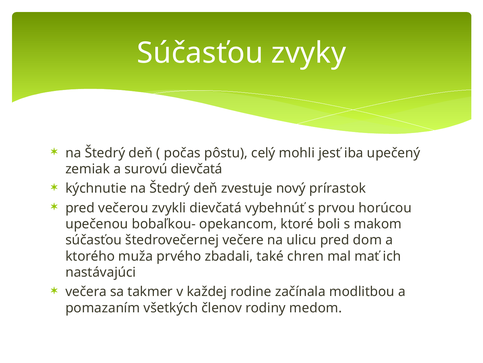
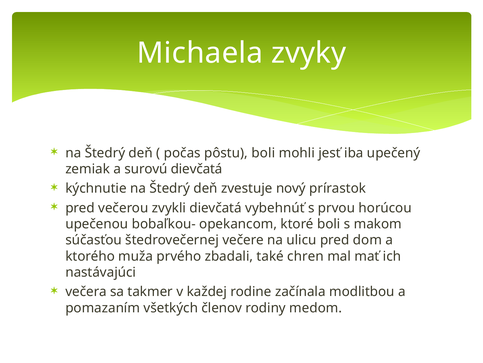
Súčasťou at (200, 53): Súčasťou -> Michaela
pôstu celý: celý -> boli
